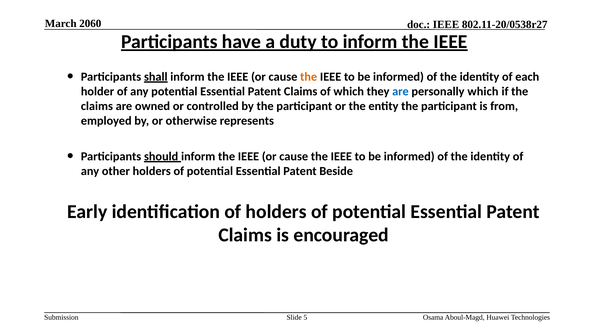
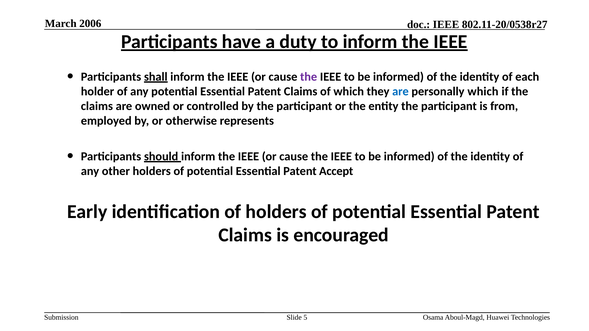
2060: 2060 -> 2006
the at (309, 77) colour: orange -> purple
Beside: Beside -> Accept
